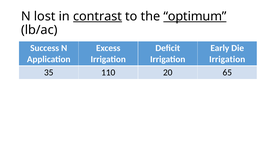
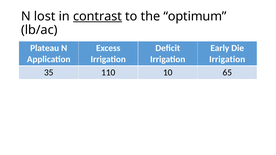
optimum underline: present -> none
Success: Success -> Plateau
20: 20 -> 10
